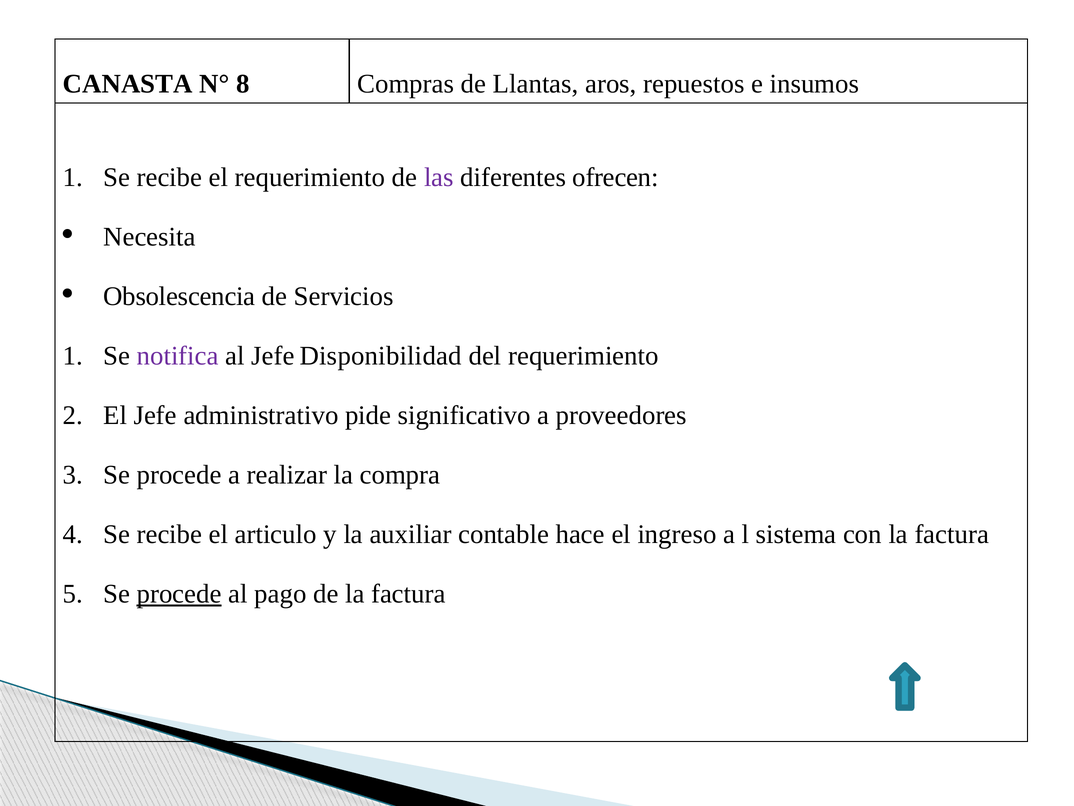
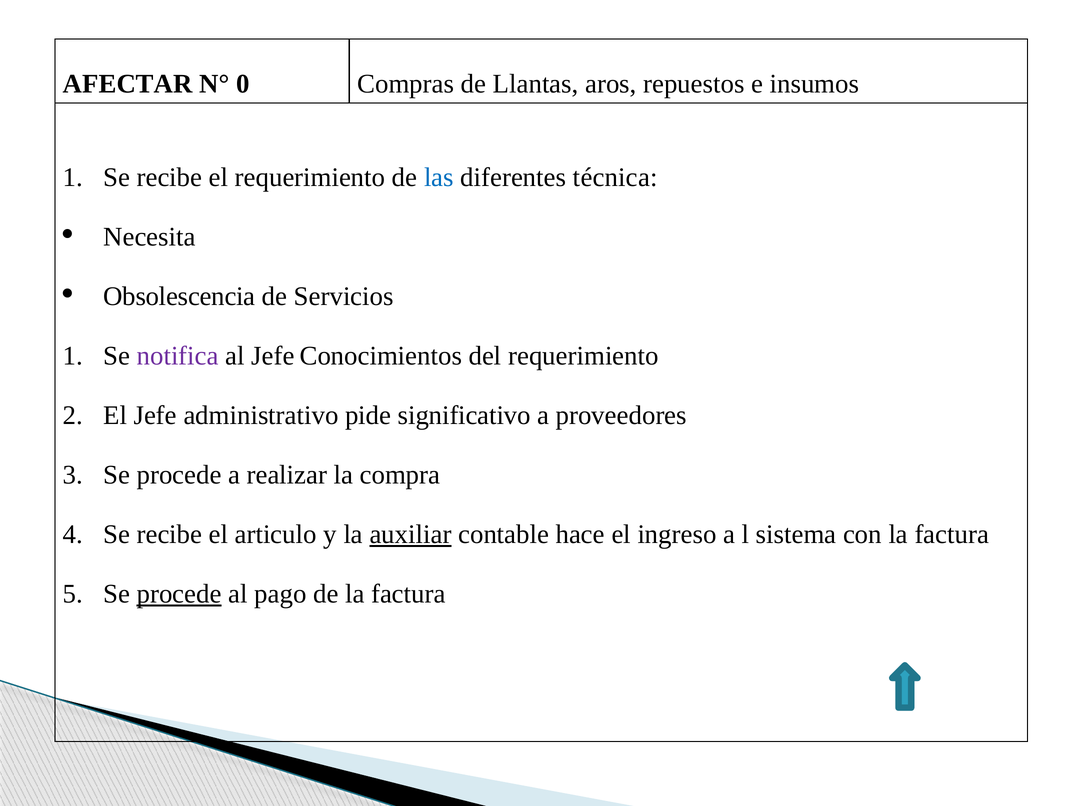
CANASTA: CANASTA -> AFECTAR
8: 8 -> 0
las colour: purple -> blue
ofrecen: ofrecen -> técnica
Disponibilidad: Disponibilidad -> Conocimientos
auxiliar underline: none -> present
